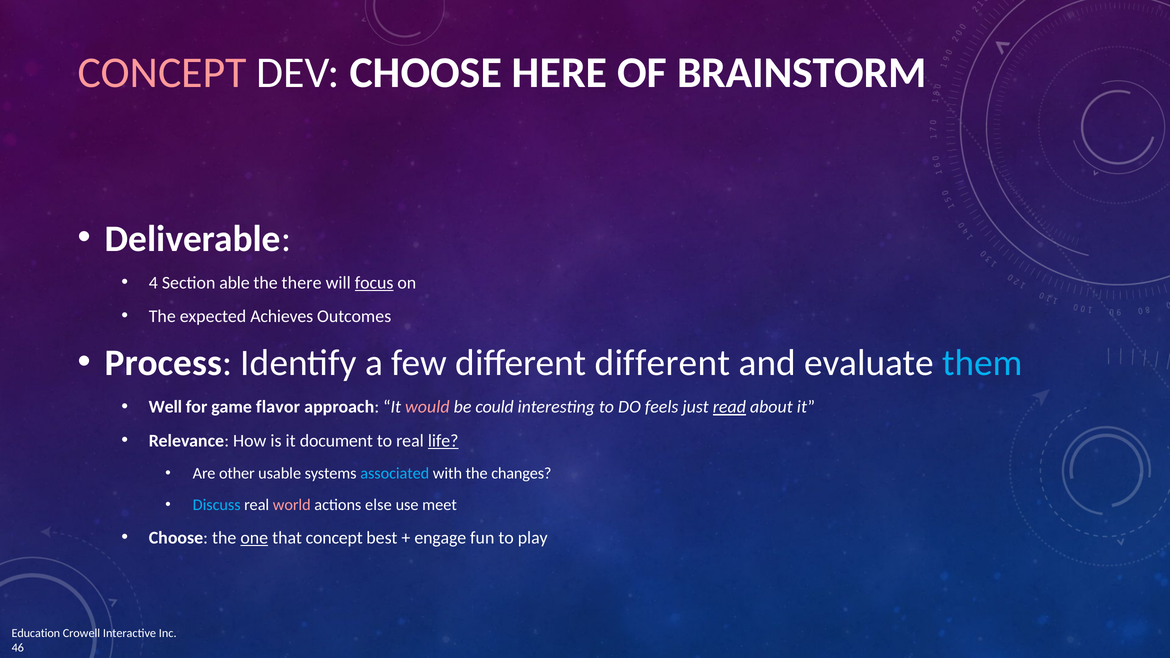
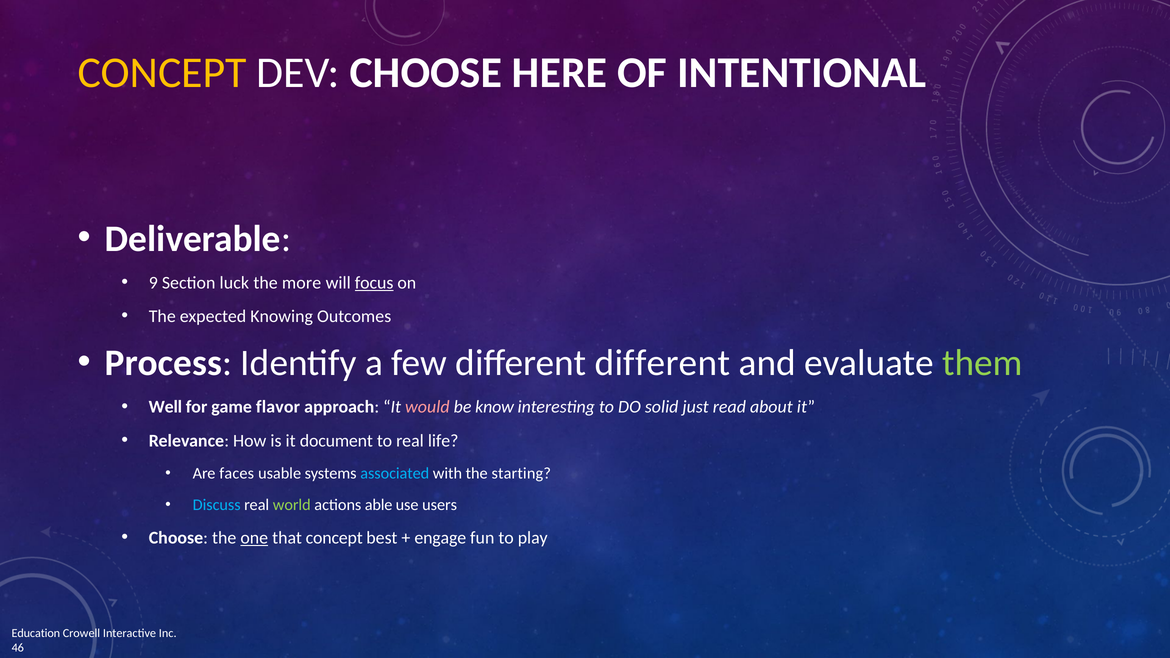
CONCEPT at (162, 73) colour: pink -> yellow
BRAINSTORM: BRAINSTORM -> INTENTIONAL
4: 4 -> 9
able: able -> luck
there: there -> more
Achieves: Achieves -> Knowing
them colour: light blue -> light green
could: could -> know
feels: feels -> solid
read underline: present -> none
life underline: present -> none
other: other -> faces
changes: changes -> starting
world colour: pink -> light green
else: else -> able
meet: meet -> users
